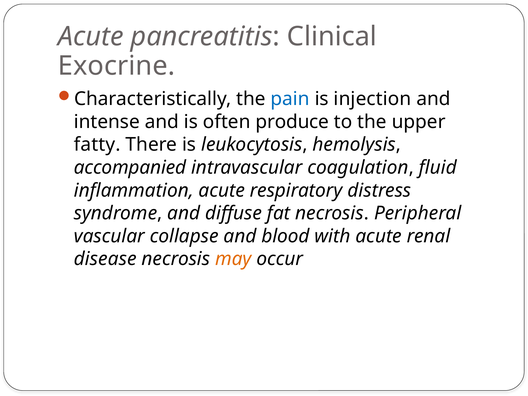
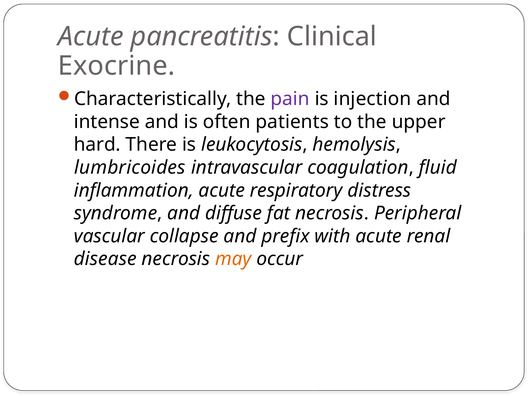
pain colour: blue -> purple
produce: produce -> patients
fatty: fatty -> hard
accompanied: accompanied -> lumbricoides
blood: blood -> prefix
